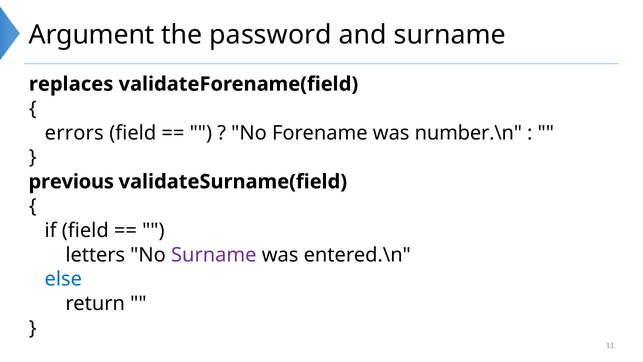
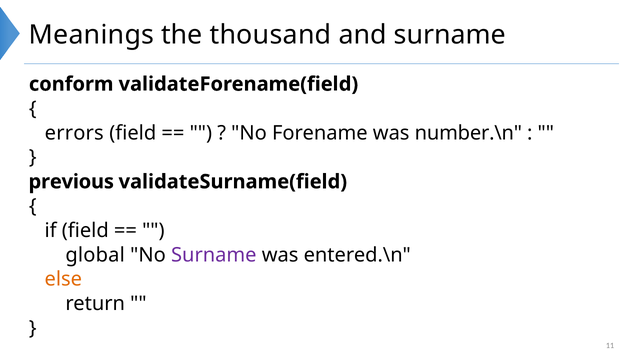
Argument: Argument -> Meanings
password: password -> thousand
replaces: replaces -> conform
letters: letters -> global
else colour: blue -> orange
